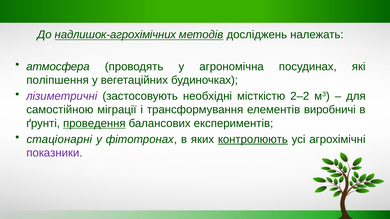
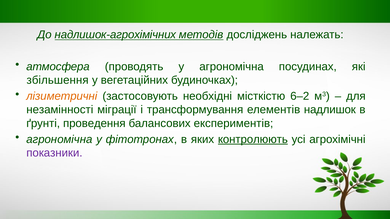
поліпшення: поліпшення -> збільшення
лізиметричні colour: purple -> orange
2–2: 2–2 -> 6–2
самостійною: самостійною -> незамінності
виробничі: виробничі -> надлишок
проведення underline: present -> none
стаціонарні at (59, 140): стаціонарні -> агрономічна
